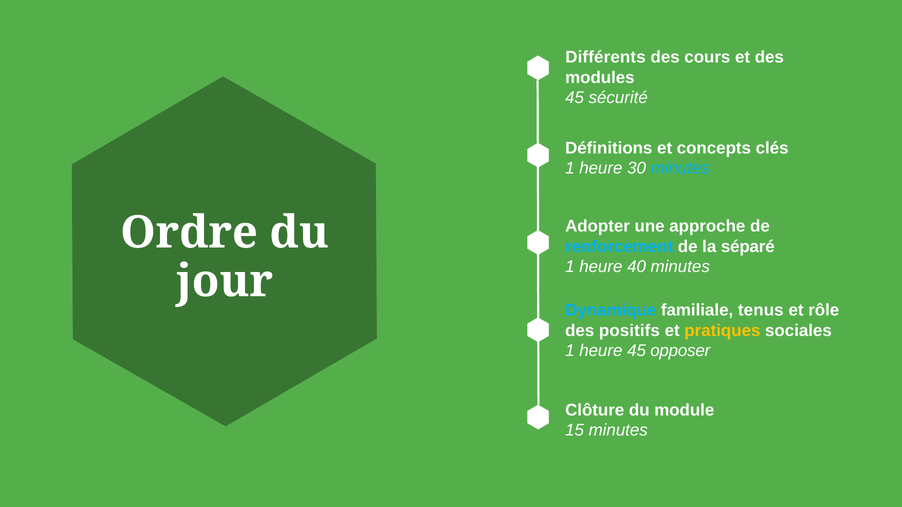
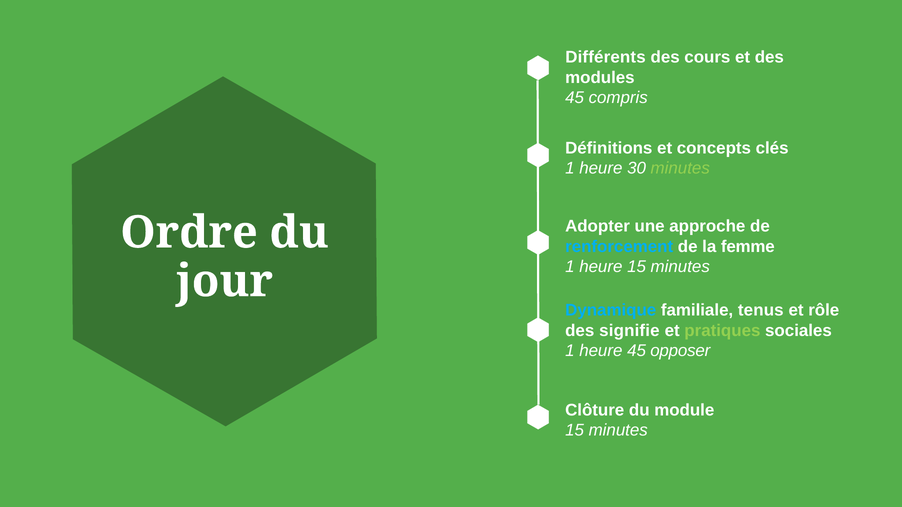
sécurité: sécurité -> compris
minutes at (680, 168) colour: light blue -> light green
séparé: séparé -> femme
heure 40: 40 -> 15
positifs: positifs -> signifie
pratiques colour: yellow -> light green
